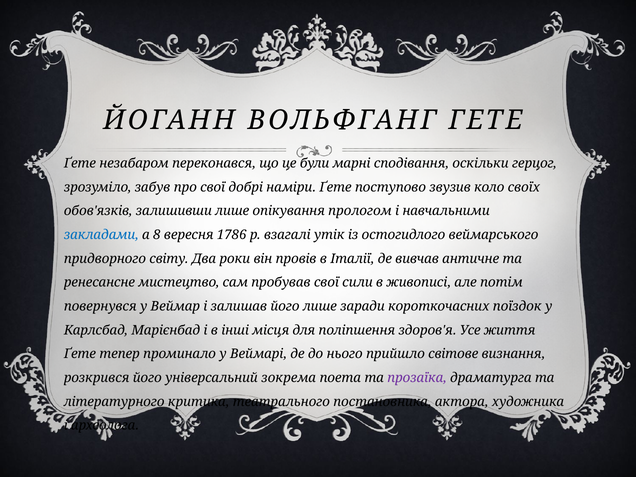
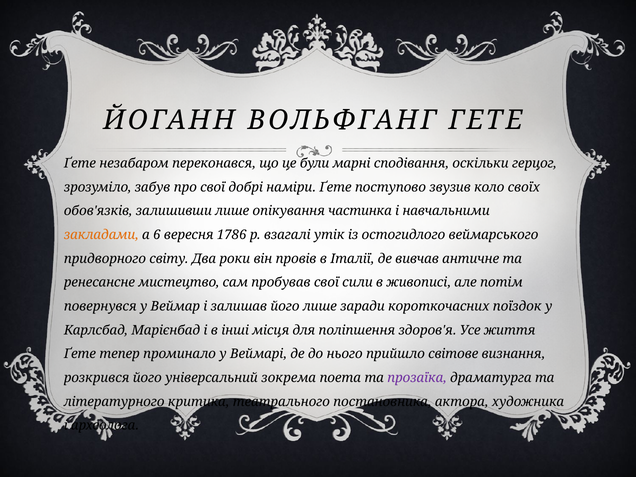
прологом: прологом -> частинка
закладами colour: blue -> orange
8: 8 -> 6
